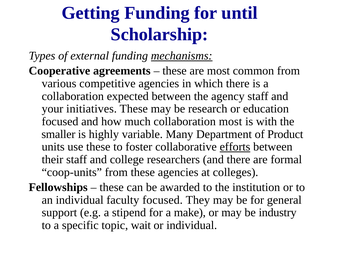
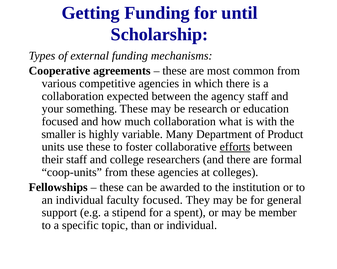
mechanisms underline: present -> none
initiatives: initiatives -> something
collaboration most: most -> what
make: make -> spent
industry: industry -> member
wait: wait -> than
